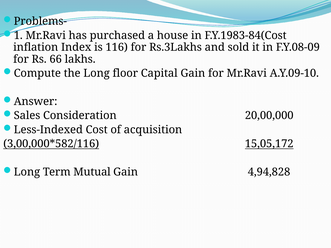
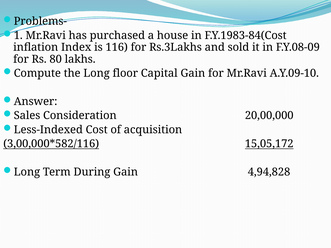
66: 66 -> 80
Mutual: Mutual -> During
